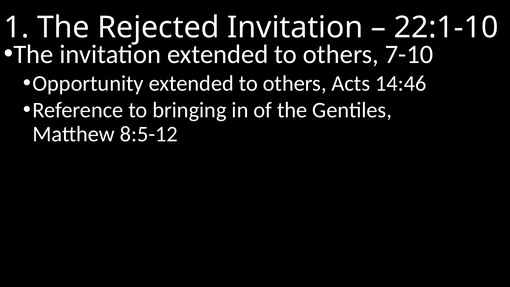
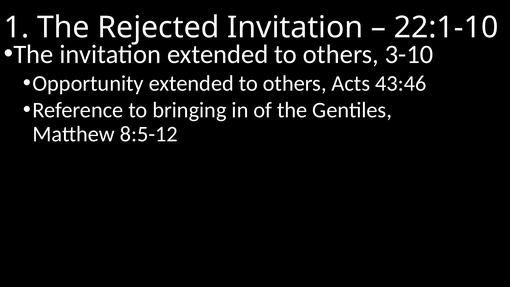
7-10: 7-10 -> 3-10
14:46: 14:46 -> 43:46
